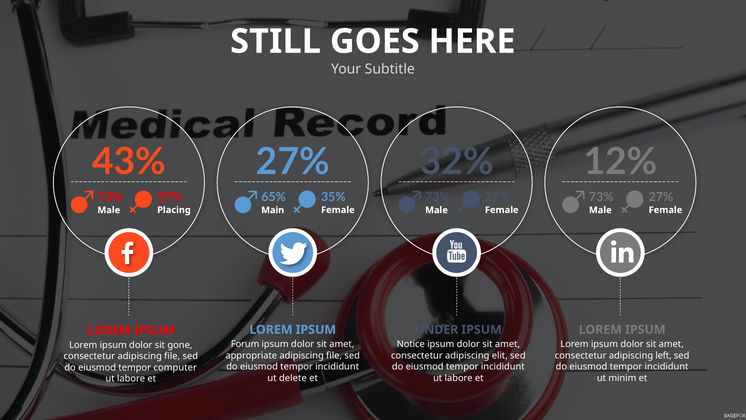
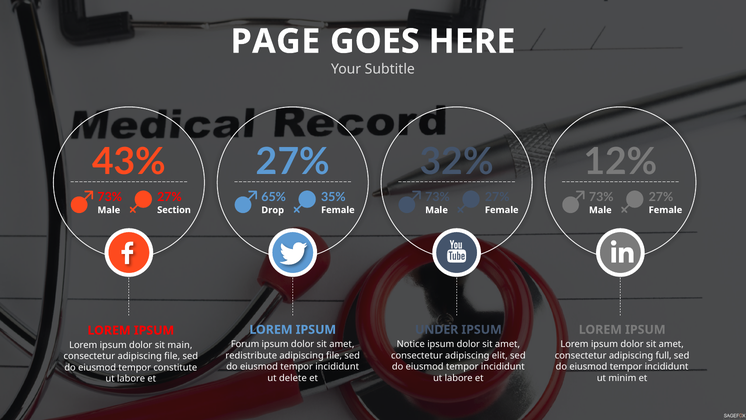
STILL: STILL -> PAGE
Placing: Placing -> Section
Main: Main -> Drop
gone: gone -> main
appropriate: appropriate -> redistribute
left: left -> full
computer: computer -> constitute
